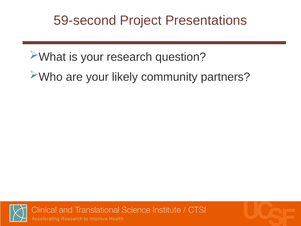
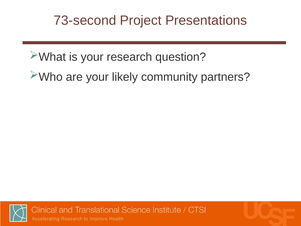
59-second: 59-second -> 73-second
